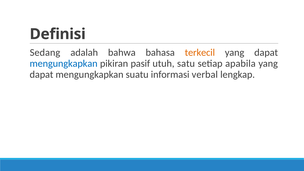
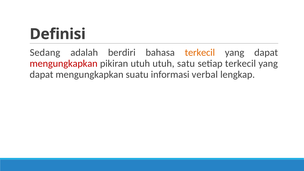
bahwa: bahwa -> berdiri
mengungkapkan at (64, 64) colour: blue -> red
pikiran pasif: pasif -> utuh
setiap apabila: apabila -> terkecil
